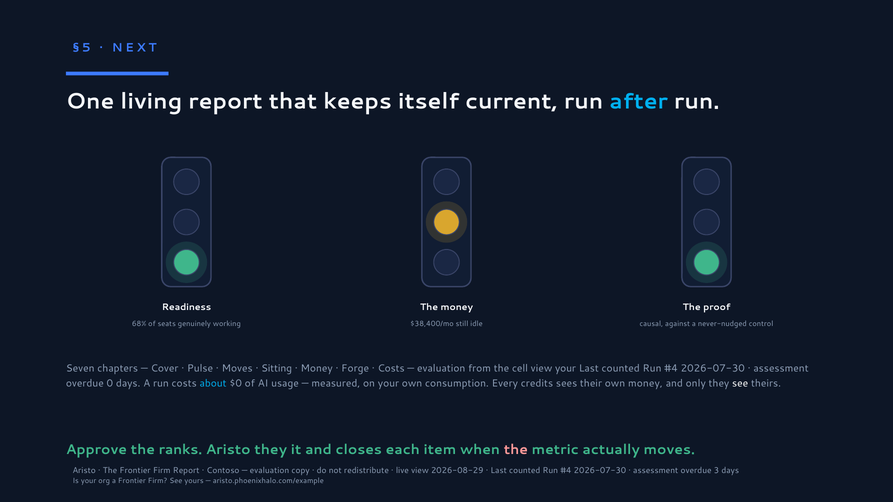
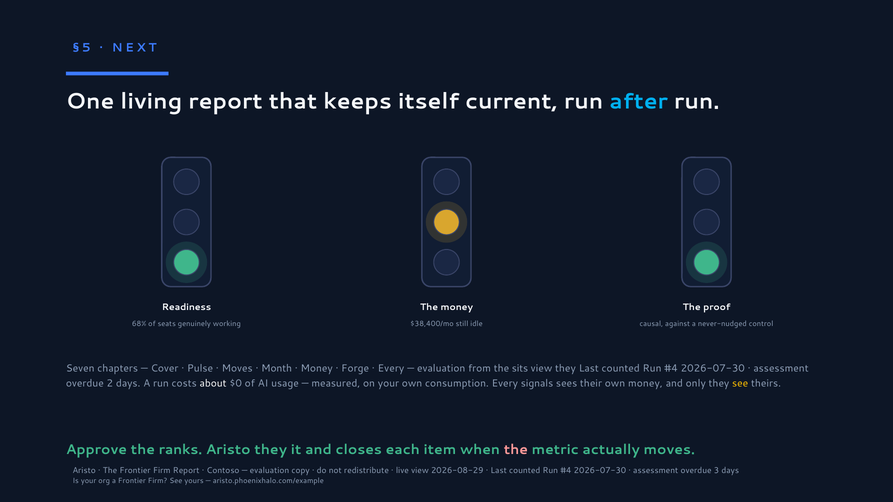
Sitting: Sitting -> Month
Costs at (391, 369): Costs -> Every
cell: cell -> sits
view your: your -> they
0: 0 -> 2
about colour: light blue -> white
credits: credits -> signals
see at (740, 383) colour: white -> yellow
